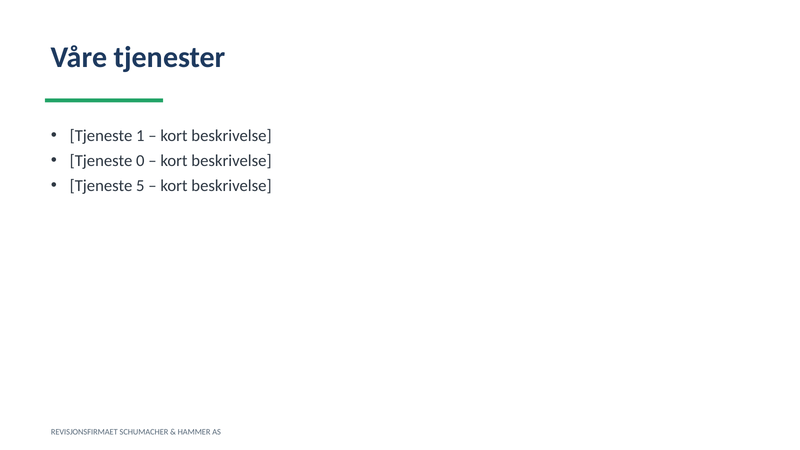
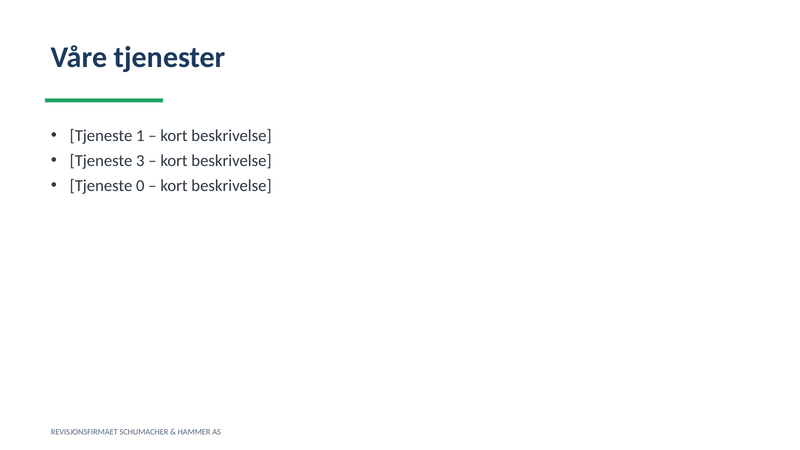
0: 0 -> 3
5: 5 -> 0
